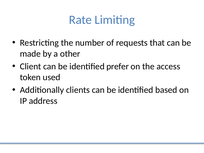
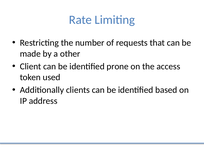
prefer: prefer -> prone
